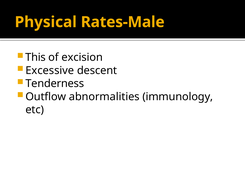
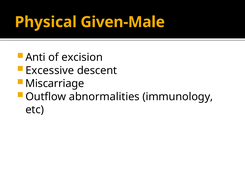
Rates-Male: Rates-Male -> Given-Male
This: This -> Anti
Tenderness: Tenderness -> Miscarriage
